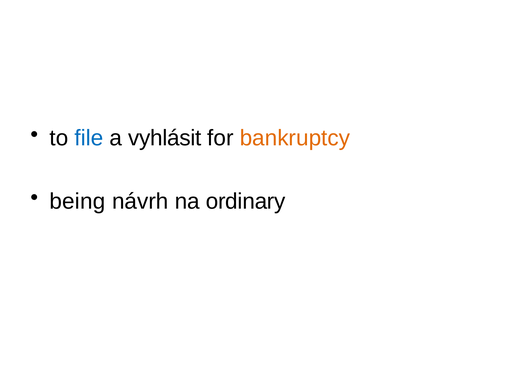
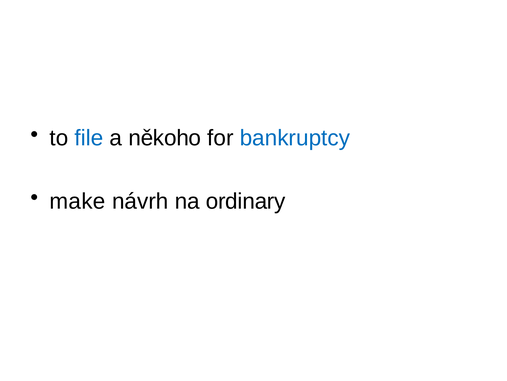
vyhlásit: vyhlásit -> někoho
bankruptcy colour: orange -> blue
being: being -> make
